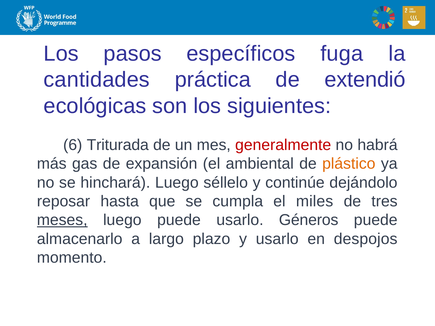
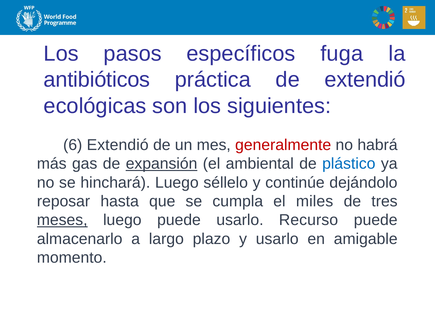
cantidades: cantidades -> antibióticos
6 Triturada: Triturada -> Extendió
expansión underline: none -> present
plástico colour: orange -> blue
Géneros: Géneros -> Recurso
despojos: despojos -> amigable
